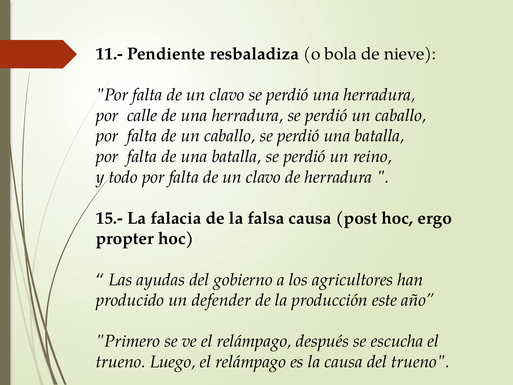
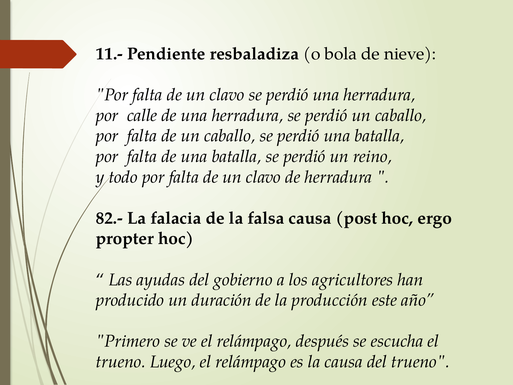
15.-: 15.- -> 82.-
defender: defender -> duración
